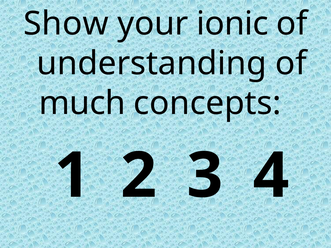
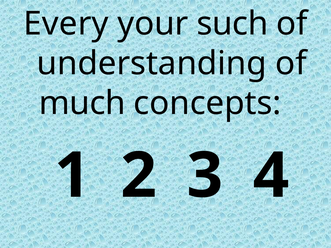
Show: Show -> Every
ionic: ionic -> such
